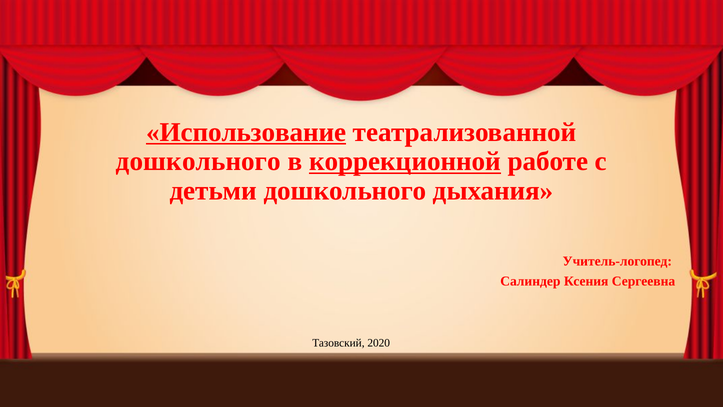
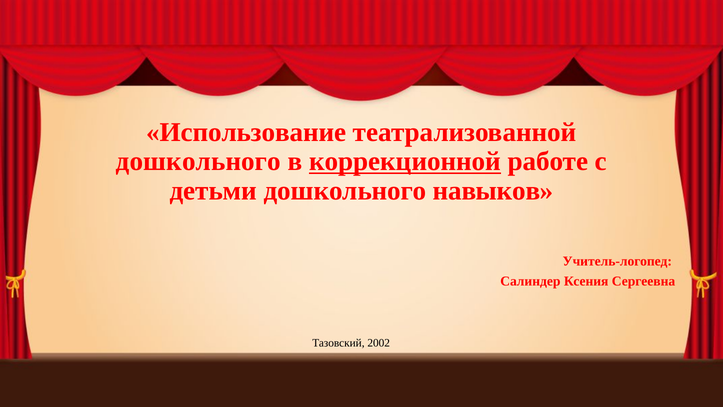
Использование underline: present -> none
дыхания: дыхания -> навыков
2020: 2020 -> 2002
